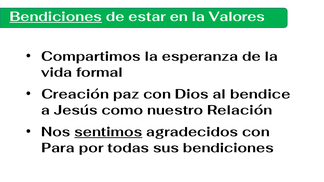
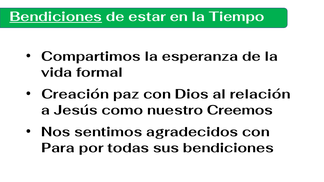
Valores: Valores -> Tiempo
bendice: bendice -> relación
Relación: Relación -> Creemos
sentimos underline: present -> none
